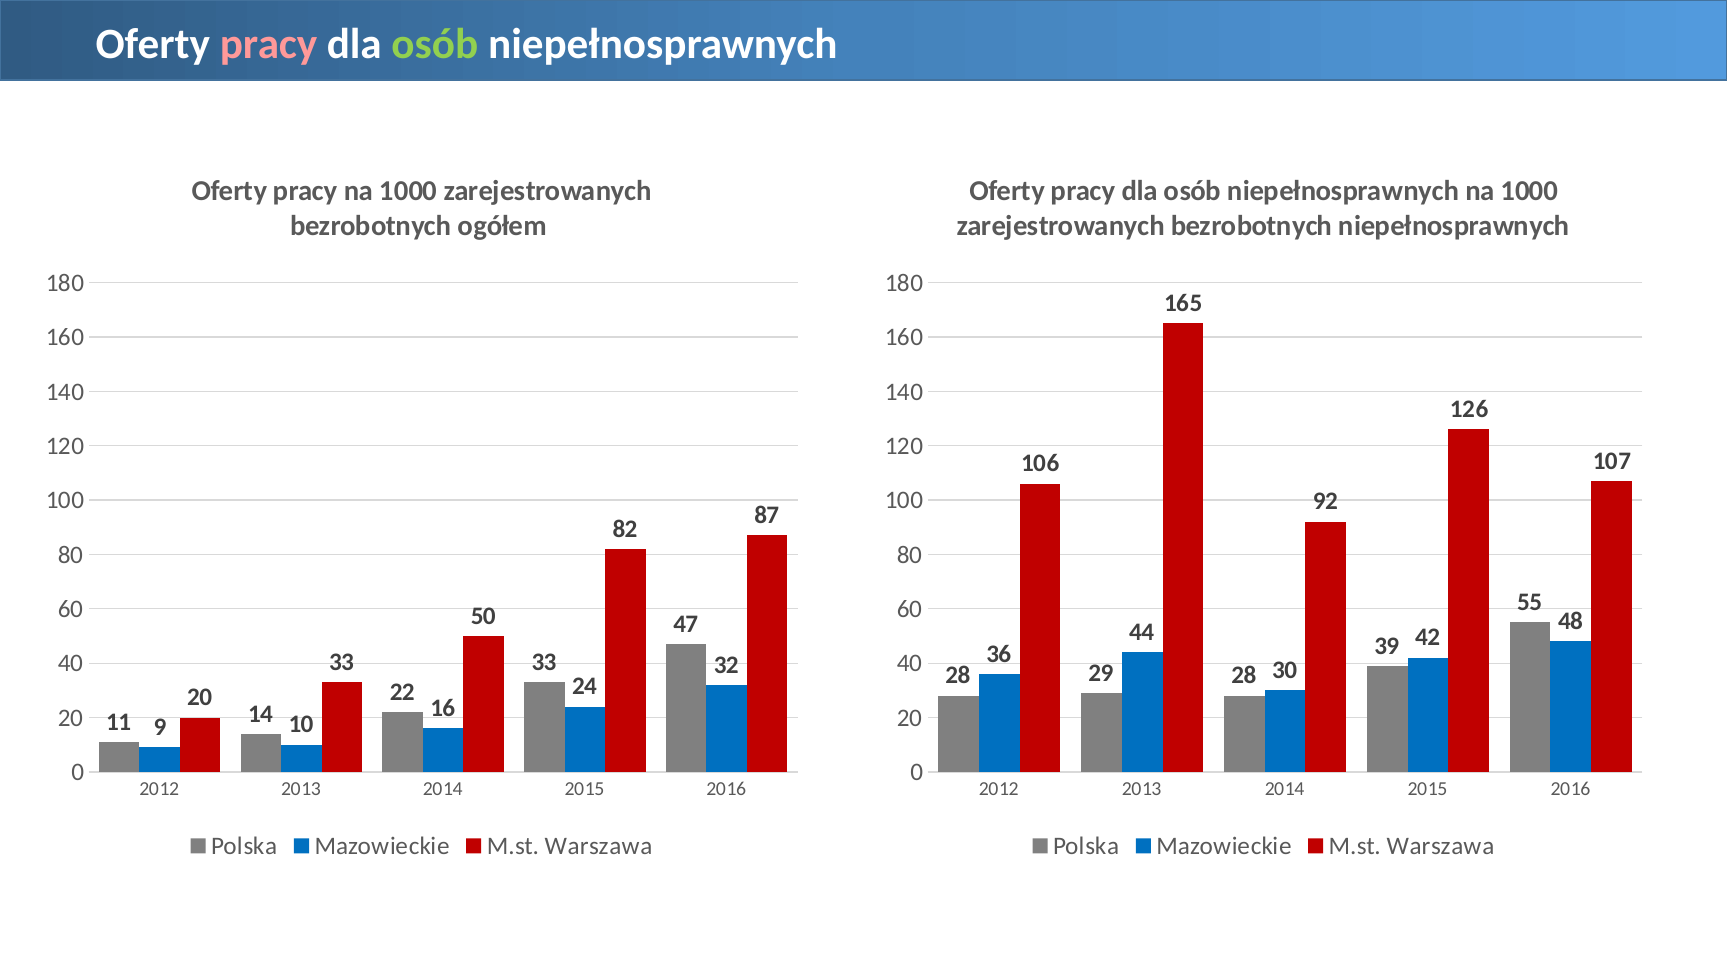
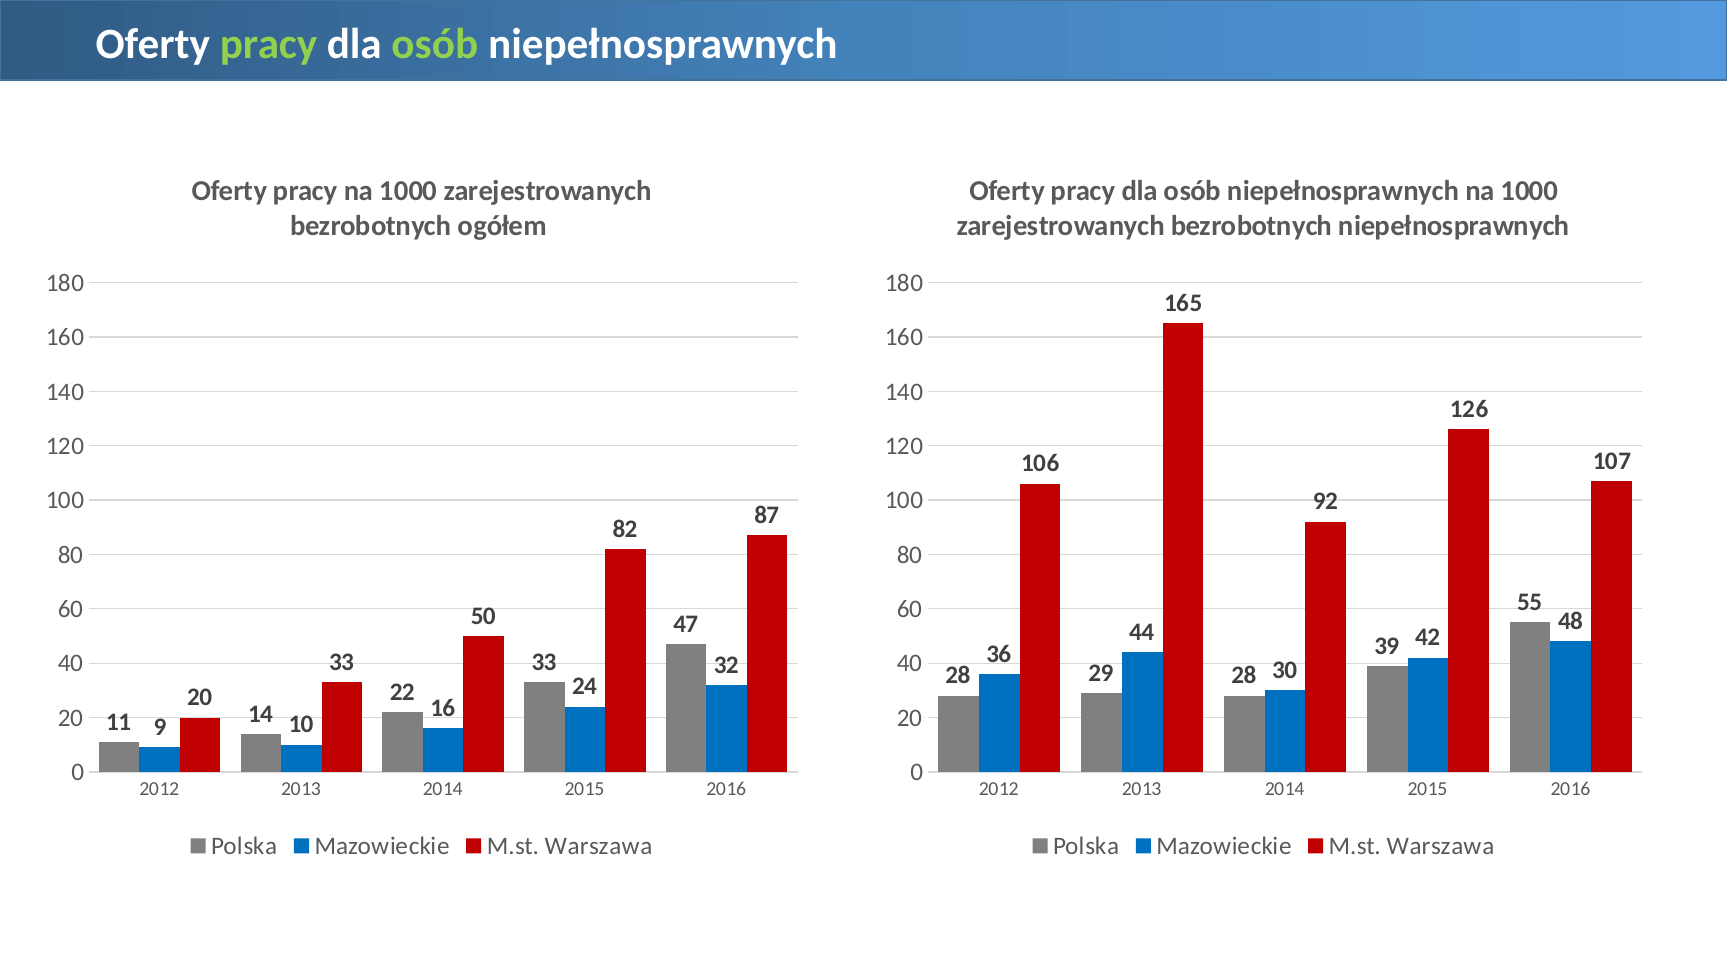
pracy at (269, 45) colour: pink -> light green
